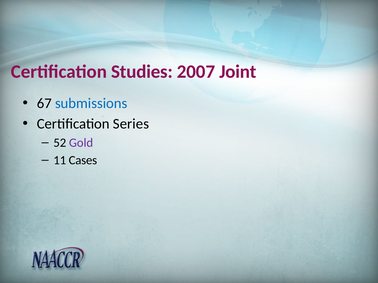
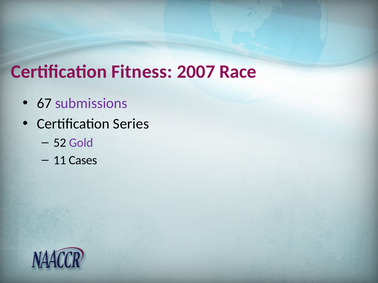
Studies: Studies -> Fitness
Joint: Joint -> Race
submissions colour: blue -> purple
